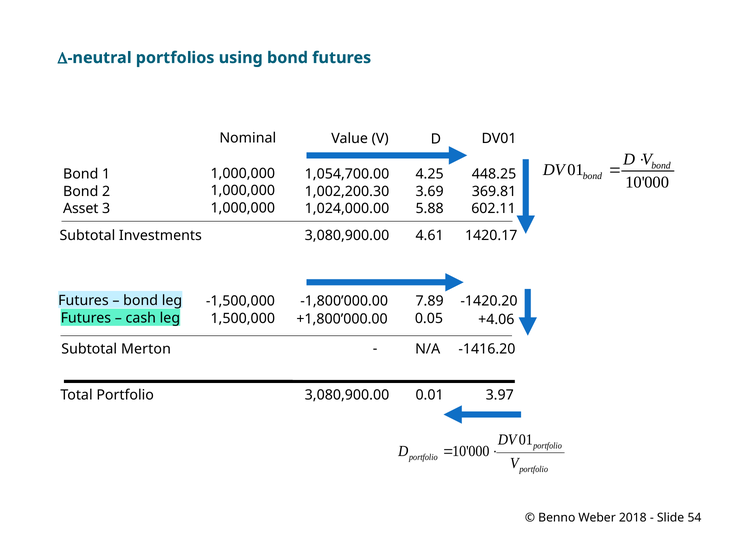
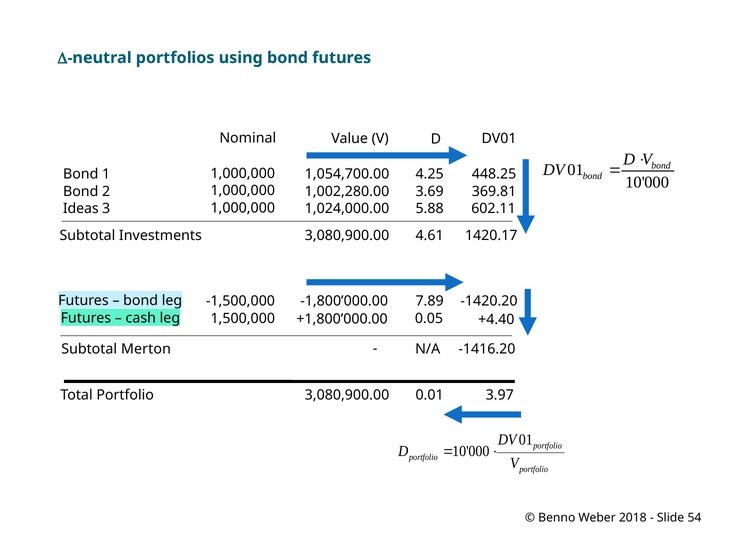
1,002,200.30: 1,002,200.30 -> 1,002,280.00
Asset: Asset -> Ideas
+4.06: +4.06 -> +4.40
